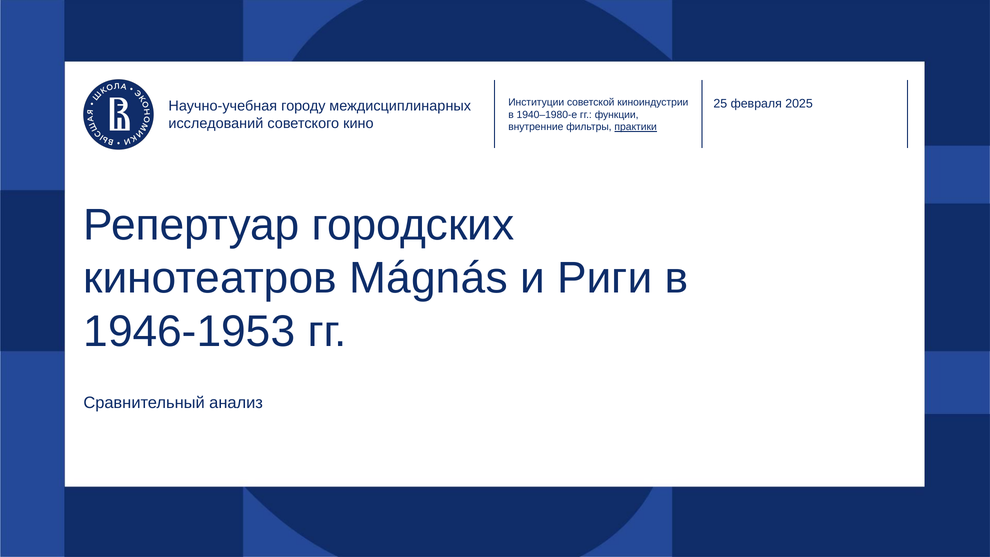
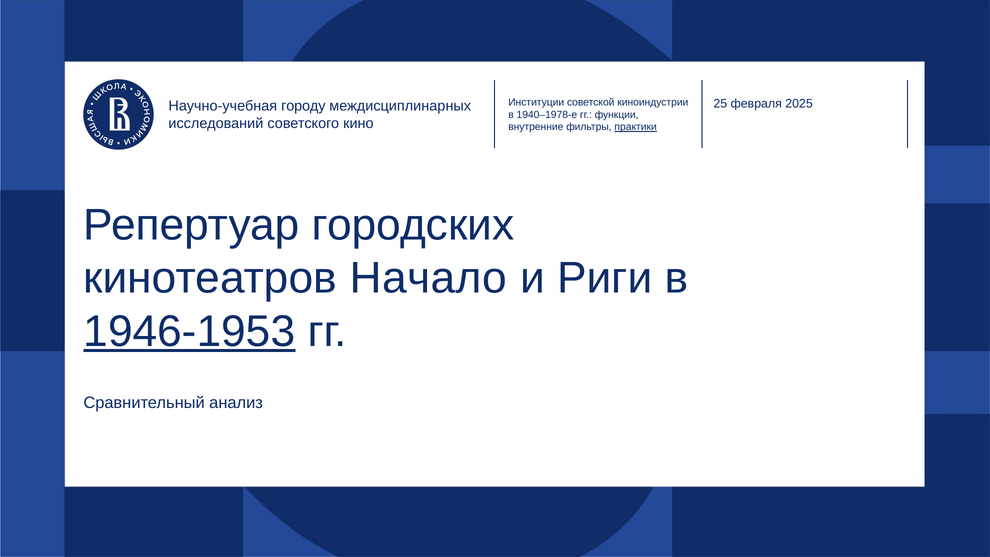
1940–1980-е: 1940–1980-е -> 1940–1978-е
Mágnás: Mágnás -> Начало
1946-1953 underline: none -> present
